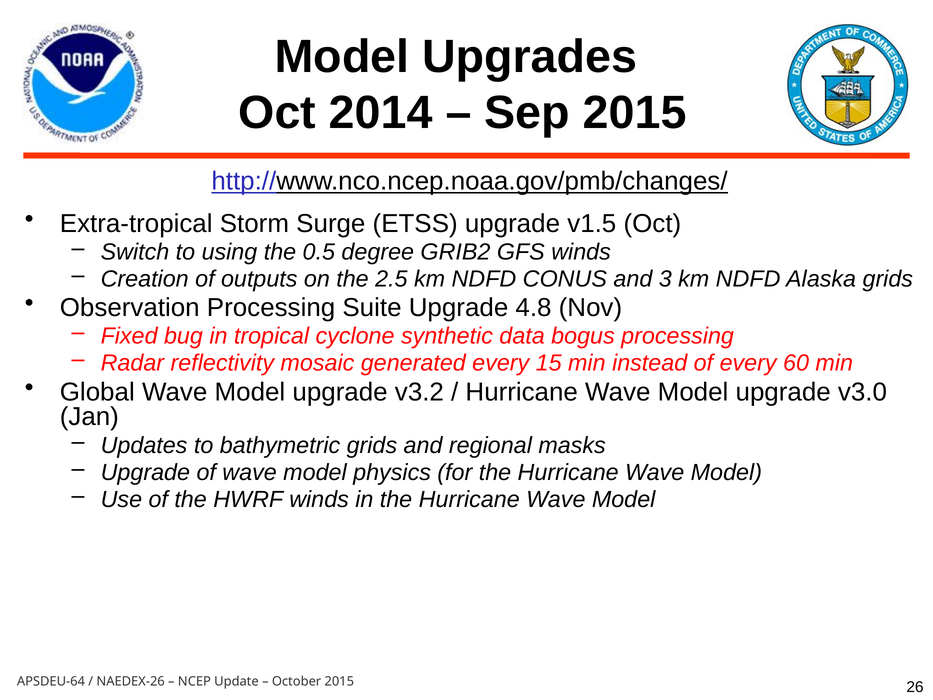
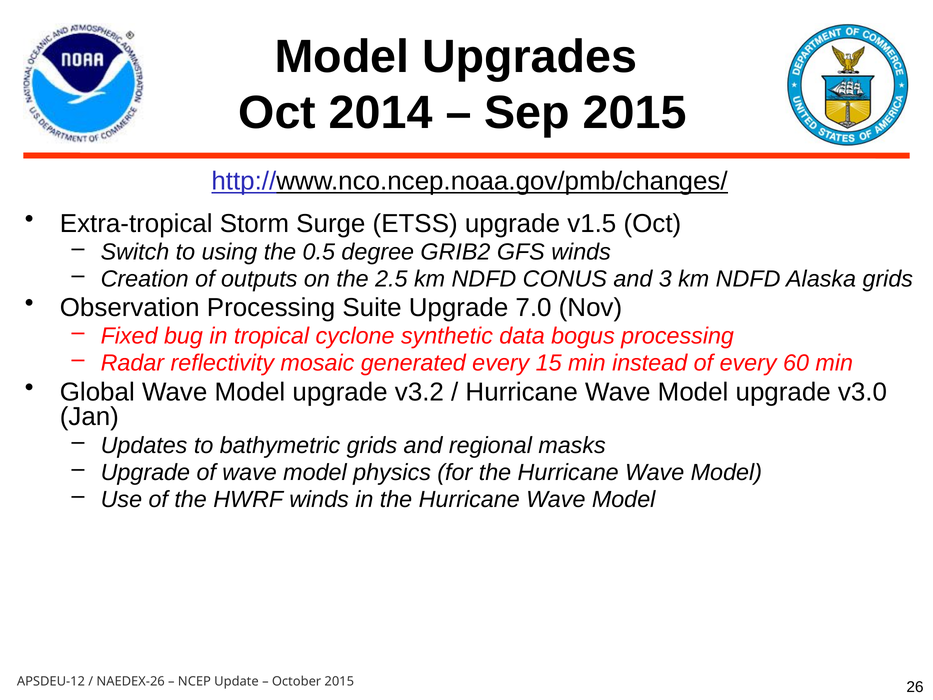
4.8: 4.8 -> 7.0
APSDEU-64: APSDEU-64 -> APSDEU-12
